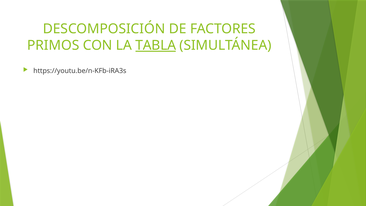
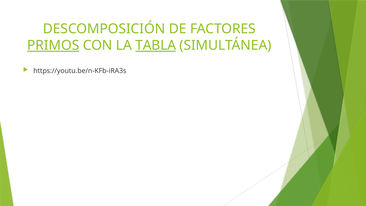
PRIMOS underline: none -> present
